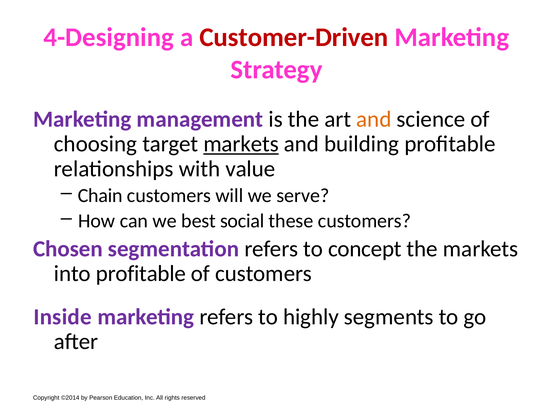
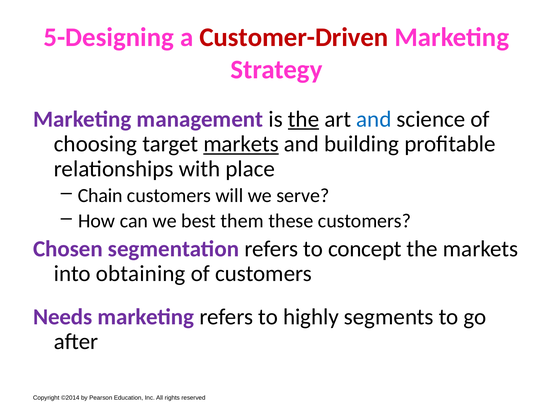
4-Designing: 4-Designing -> 5-Designing
the at (304, 119) underline: none -> present
and at (374, 119) colour: orange -> blue
value: value -> place
social: social -> them
into profitable: profitable -> obtaining
Inside: Inside -> Needs
